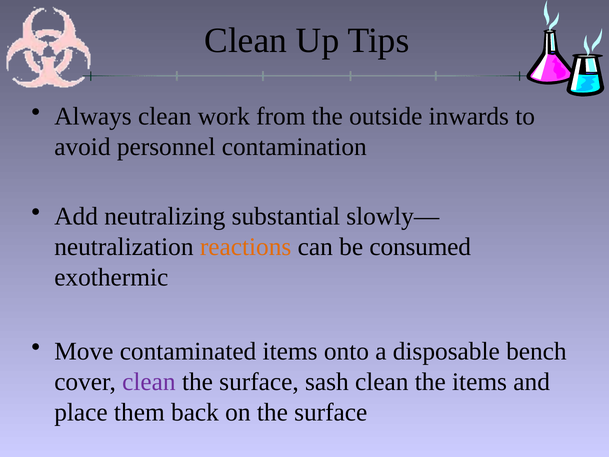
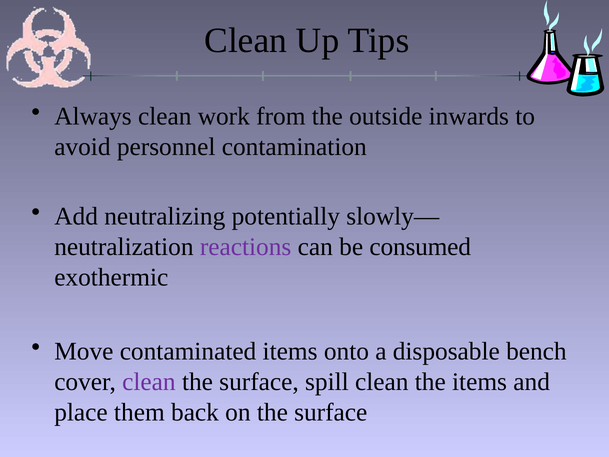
substantial: substantial -> potentially
reactions colour: orange -> purple
sash: sash -> spill
